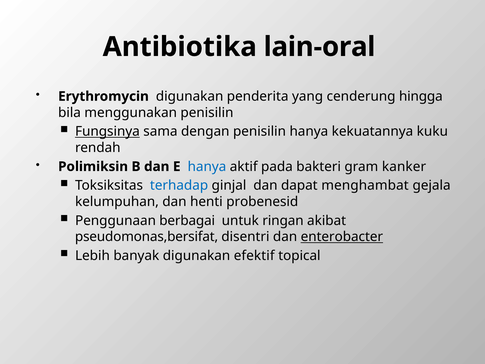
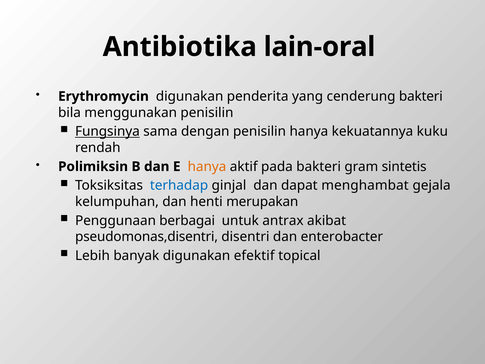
cenderung hingga: hingga -> bakteri
hanya at (207, 166) colour: blue -> orange
kanker: kanker -> sintetis
probenesid: probenesid -> merupakan
ringan: ringan -> antrax
pseudomonas,bersifat: pseudomonas,bersifat -> pseudomonas,disentri
enterobacter underline: present -> none
